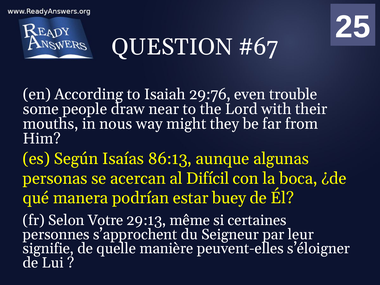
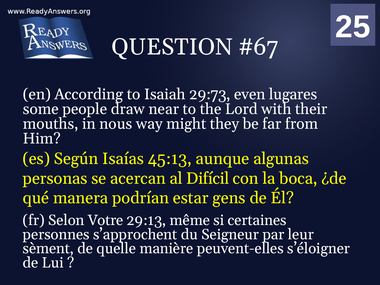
29:76: 29:76 -> 29:73
trouble: trouble -> lugares
86:13: 86:13 -> 45:13
buey: buey -> gens
signifie: signifie -> sèment
